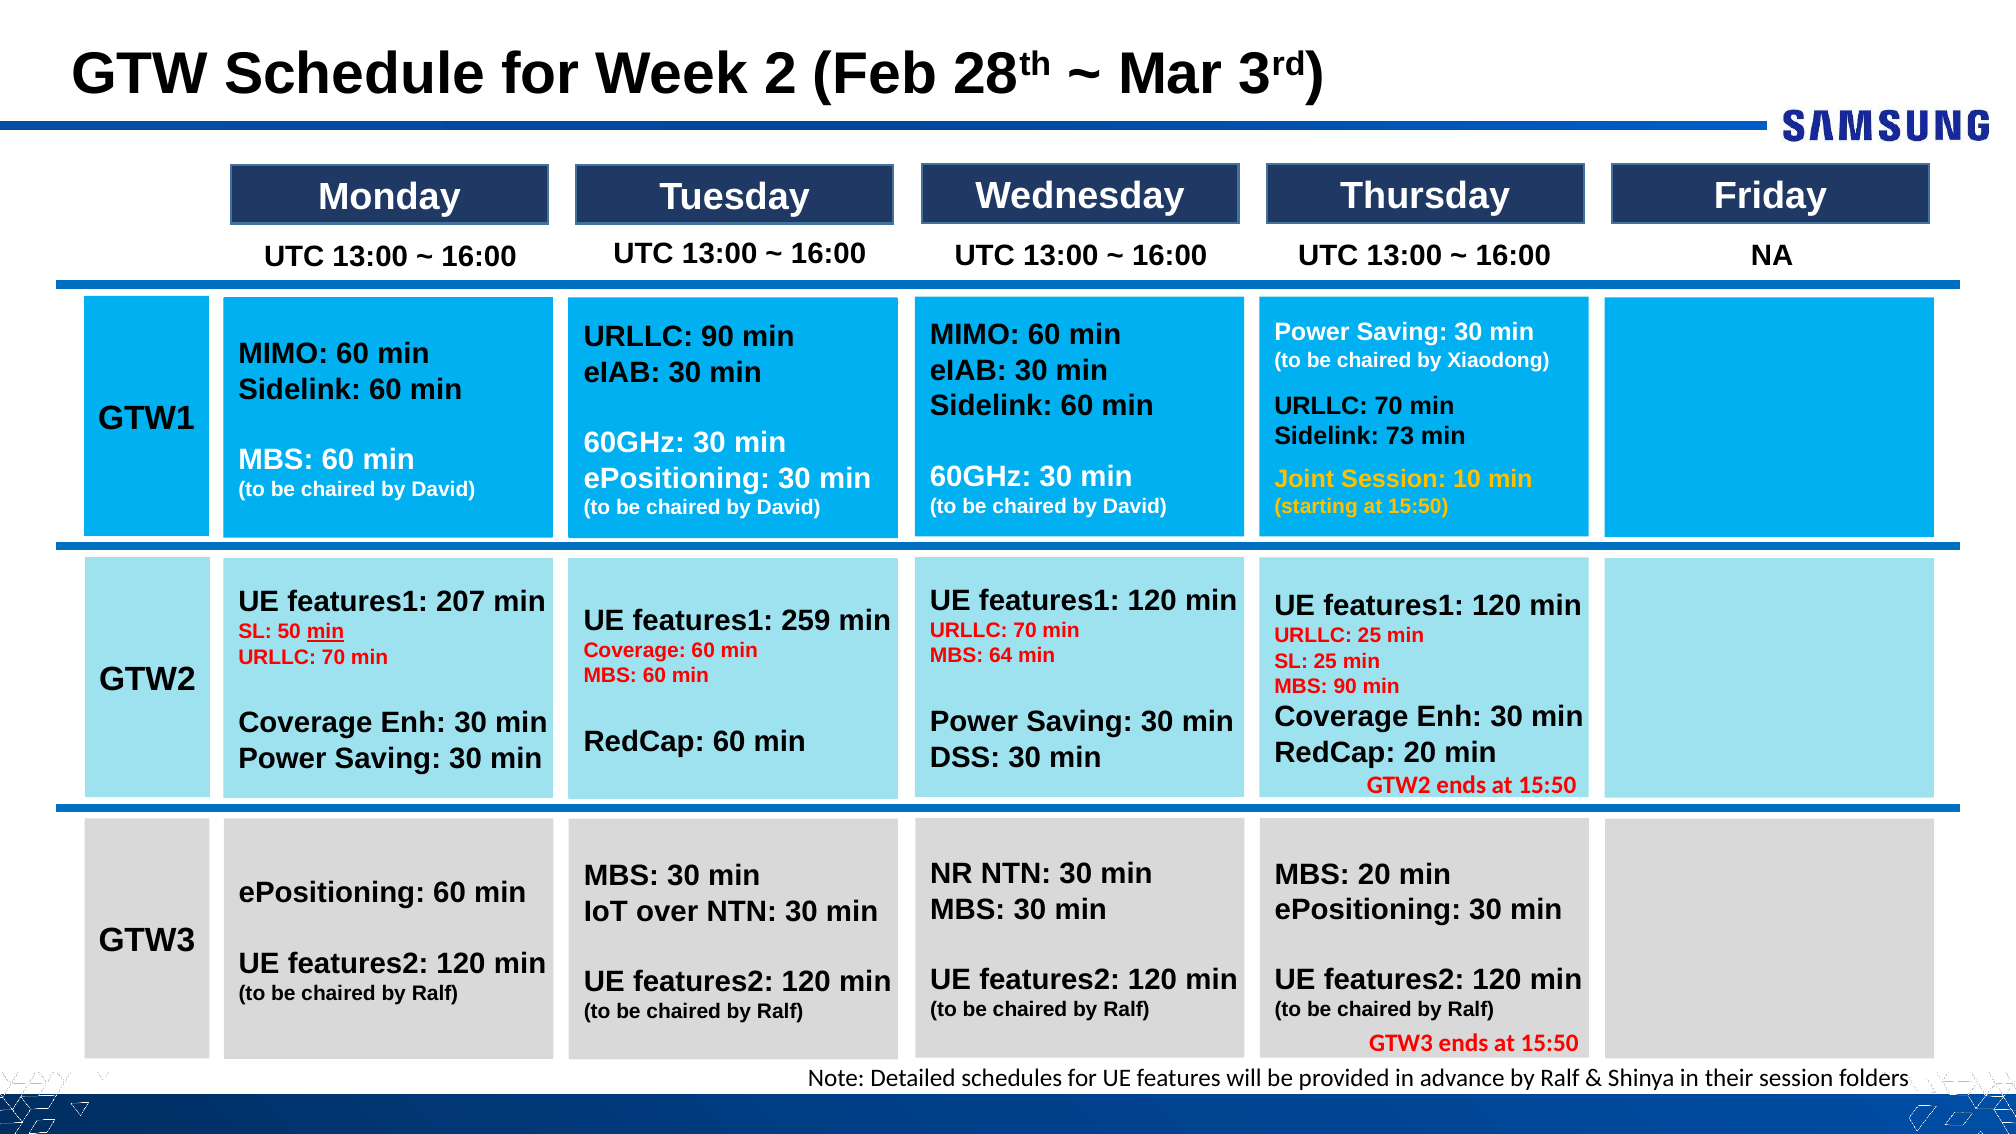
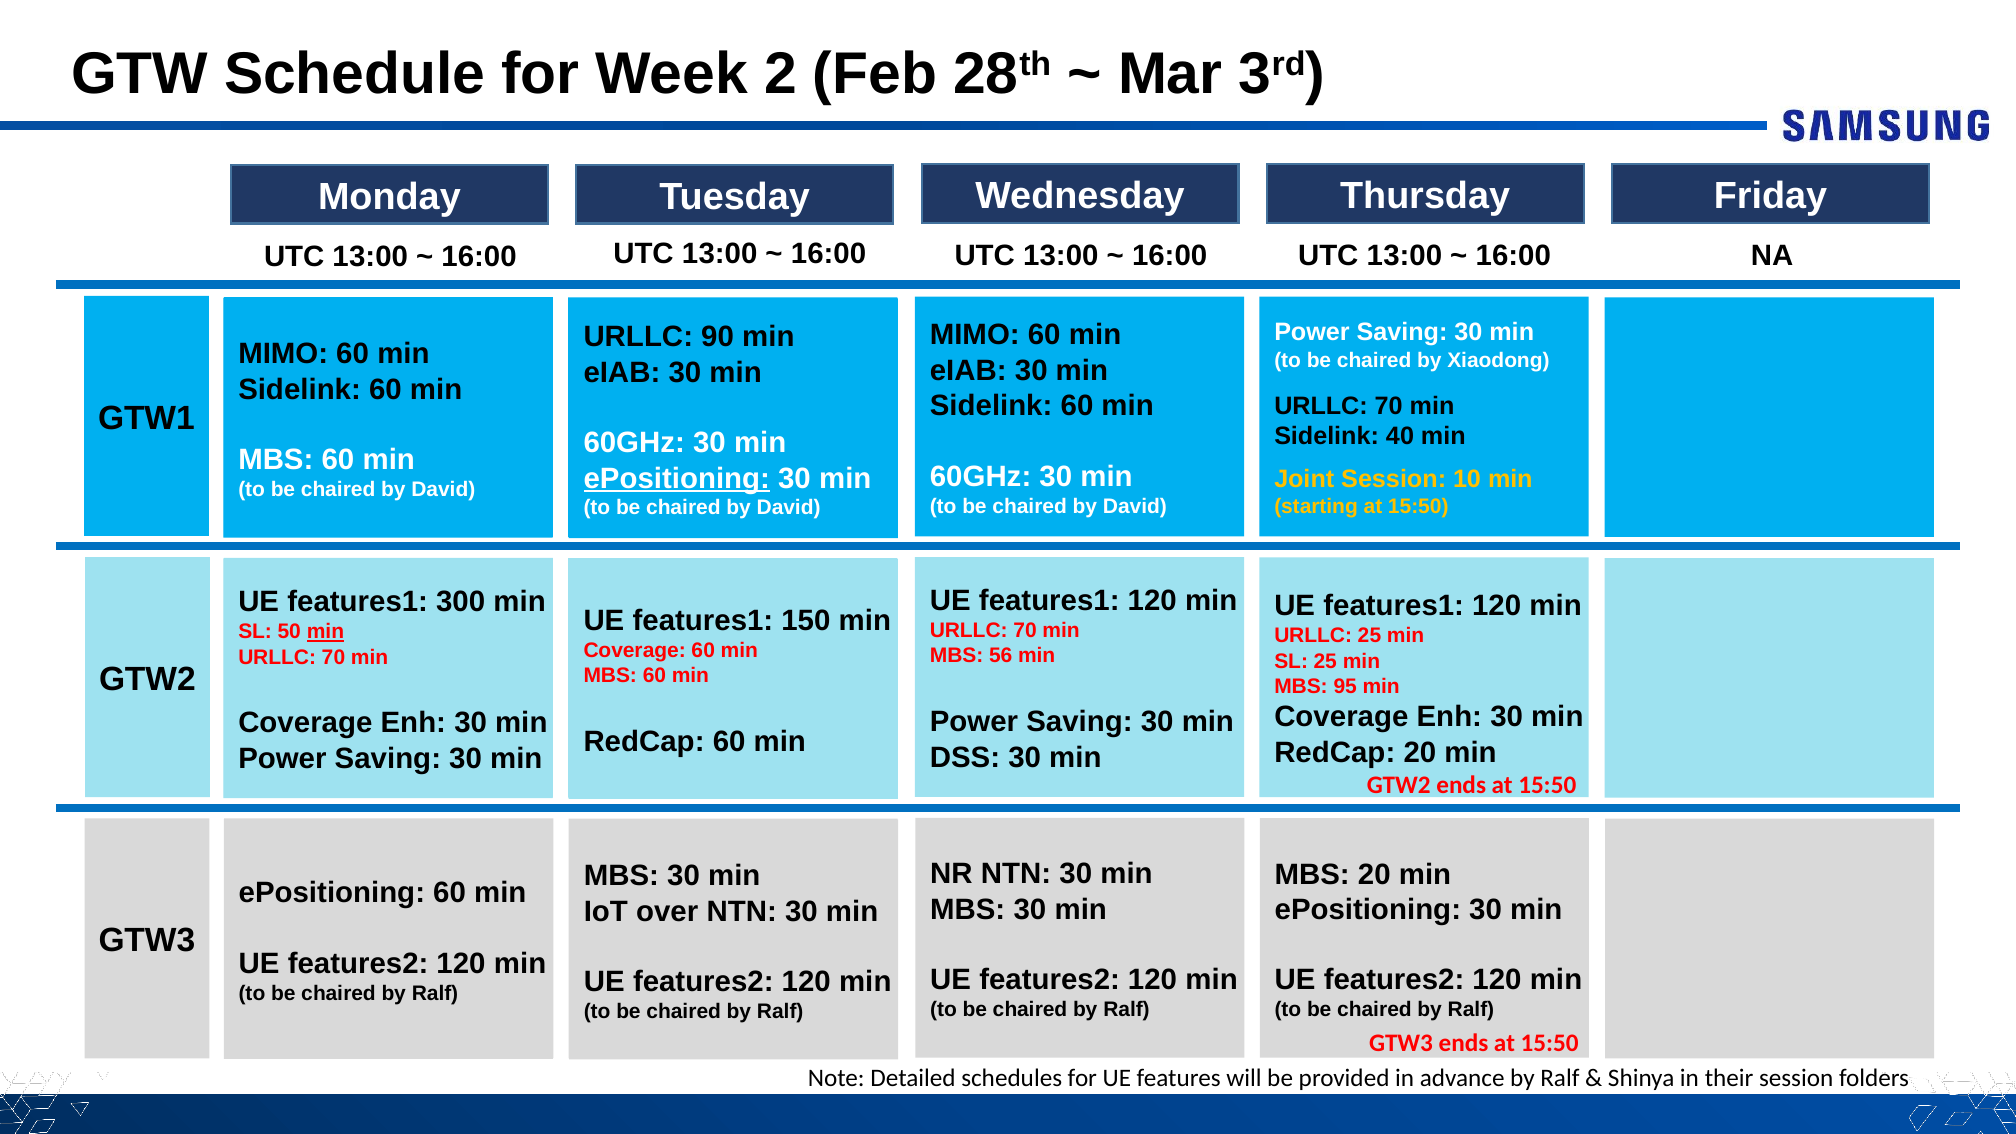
73: 73 -> 40
ePositioning at (677, 478) underline: none -> present
207: 207 -> 300
259: 259 -> 150
64: 64 -> 56
MBS 90: 90 -> 95
